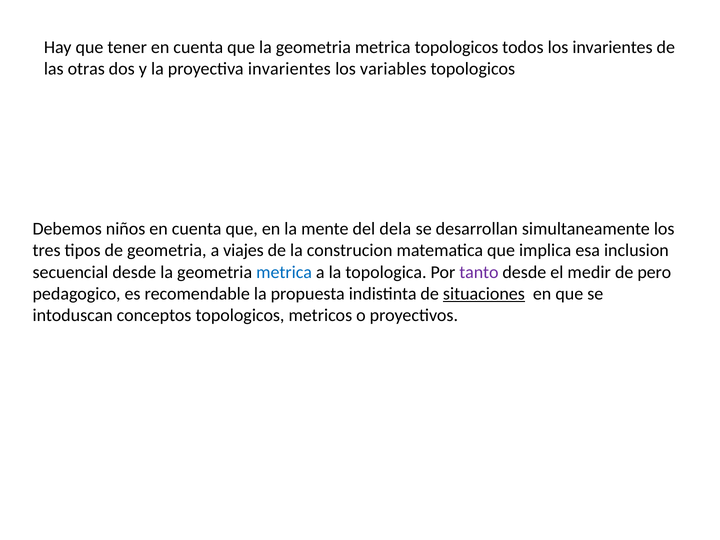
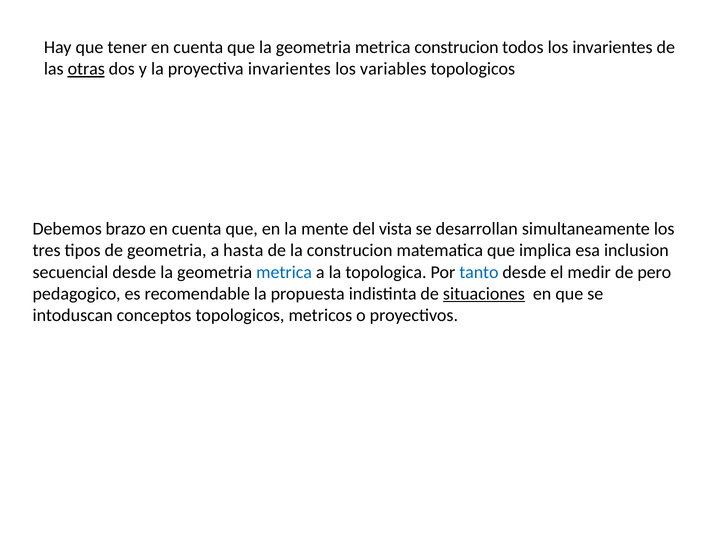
metrica topologicos: topologicos -> construcion
otras underline: none -> present
niños: niños -> brazo
dela: dela -> vista
viajes: viajes -> hasta
tanto colour: purple -> blue
